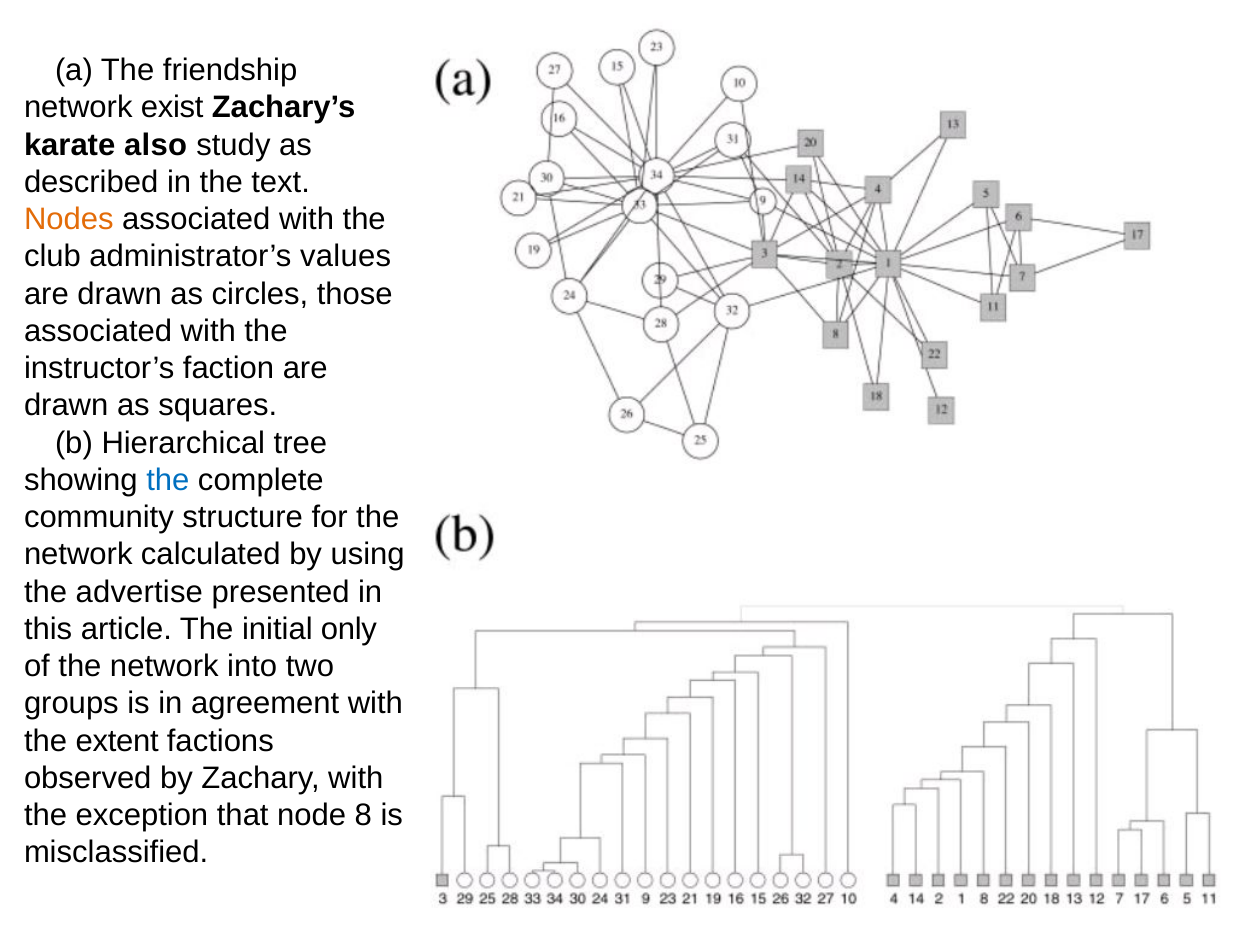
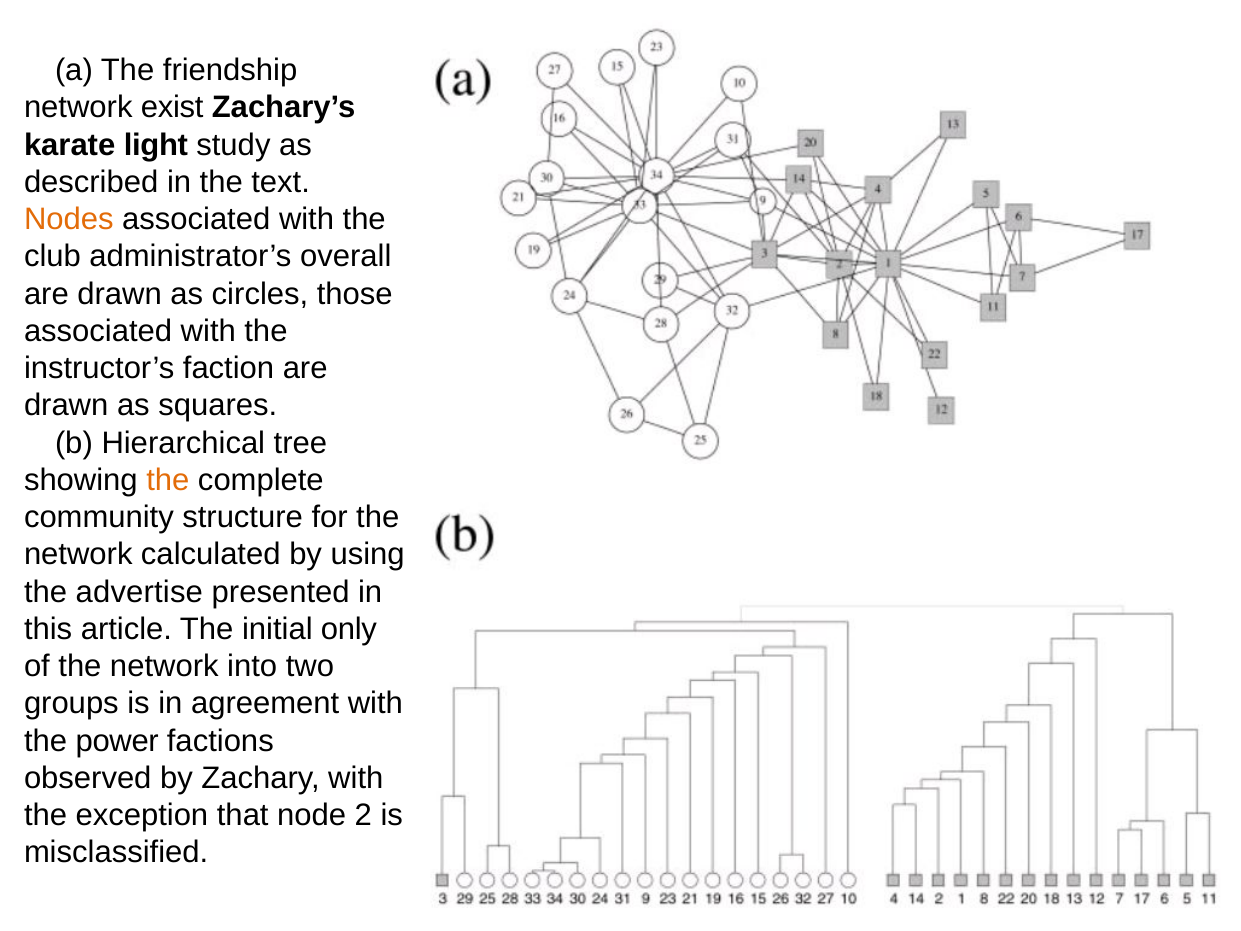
also: also -> light
values: values -> overall
the at (168, 480) colour: blue -> orange
extent: extent -> power
8: 8 -> 2
